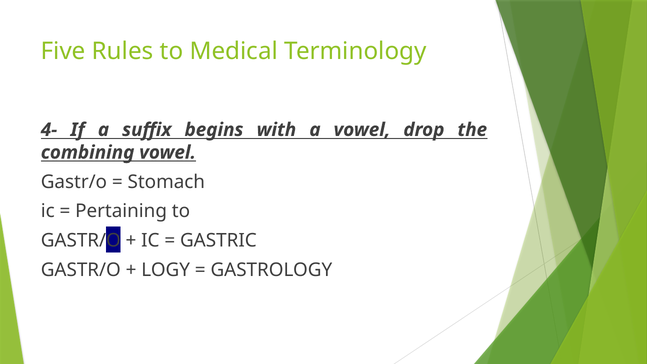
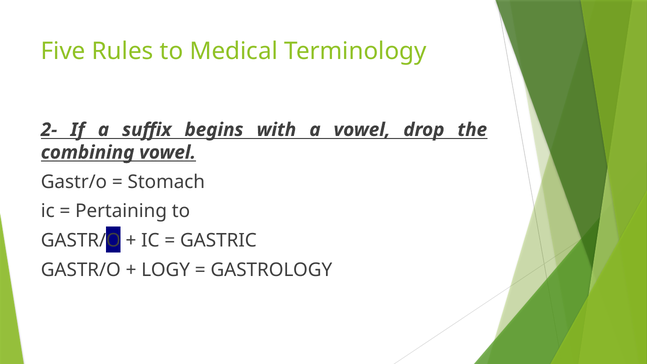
4-: 4- -> 2-
